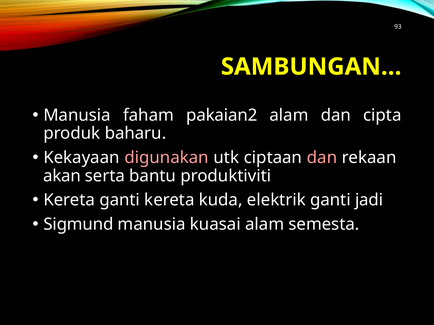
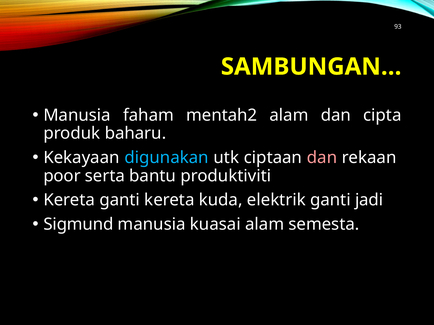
pakaian2: pakaian2 -> mentah2
digunakan colour: pink -> light blue
akan: akan -> poor
